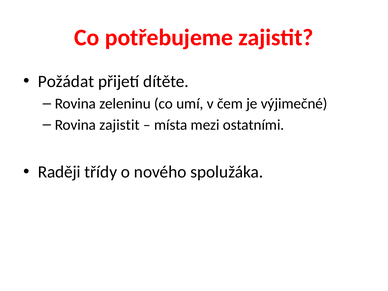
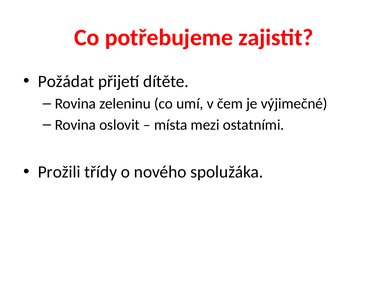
Rovina zajistit: zajistit -> oslovit
Raději: Raději -> Prožili
